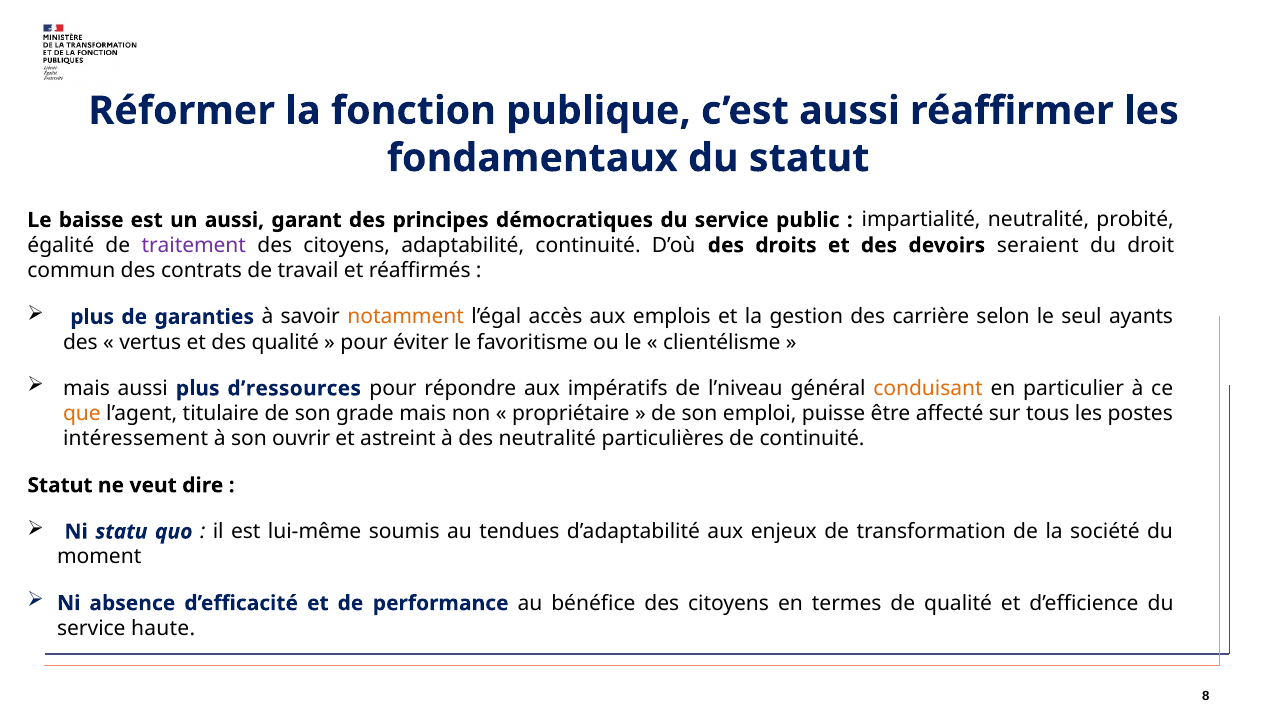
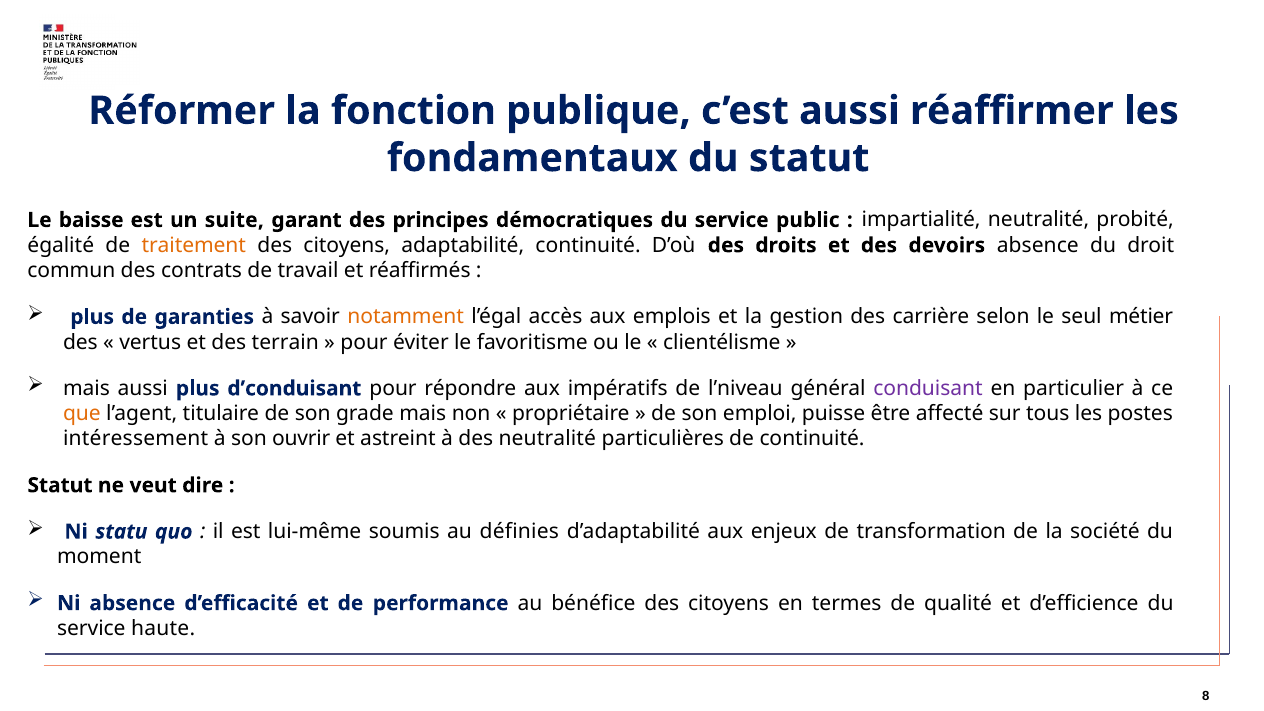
un aussi: aussi -> suite
traitement colour: purple -> orange
devoirs seraient: seraient -> absence
ayants: ayants -> métier
des qualité: qualité -> terrain
d’ressources: d’ressources -> d’conduisant
conduisant colour: orange -> purple
tendues: tendues -> définies
